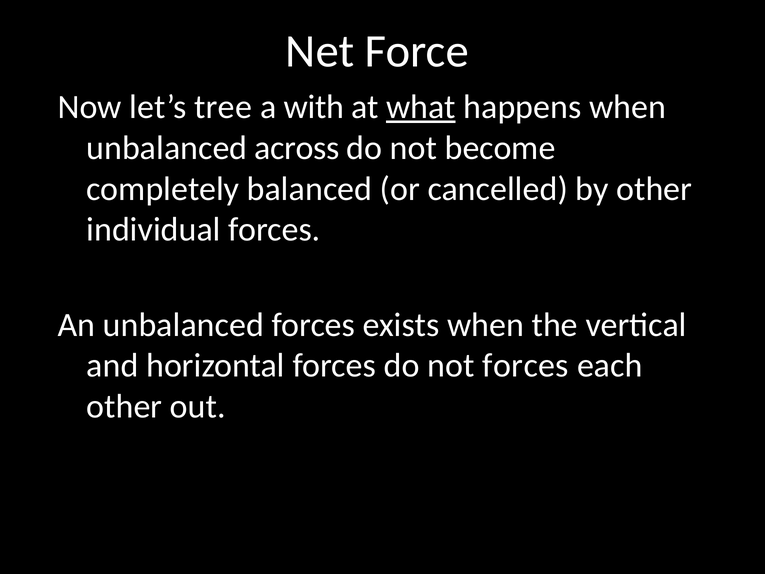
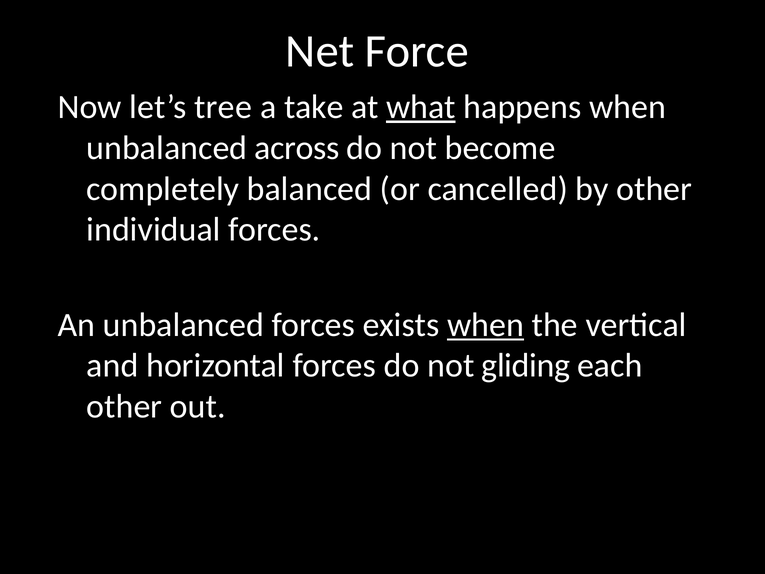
with: with -> take
when at (486, 325) underline: none -> present
not forces: forces -> gliding
